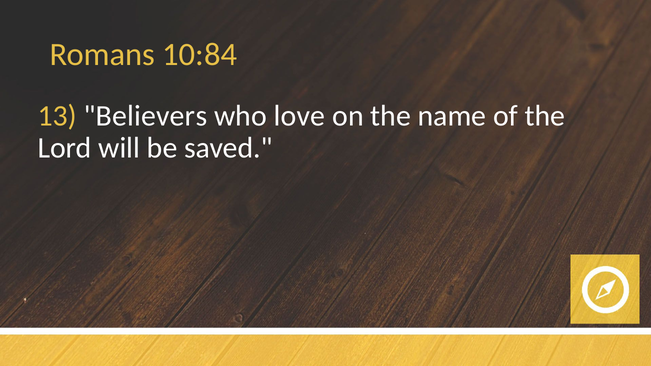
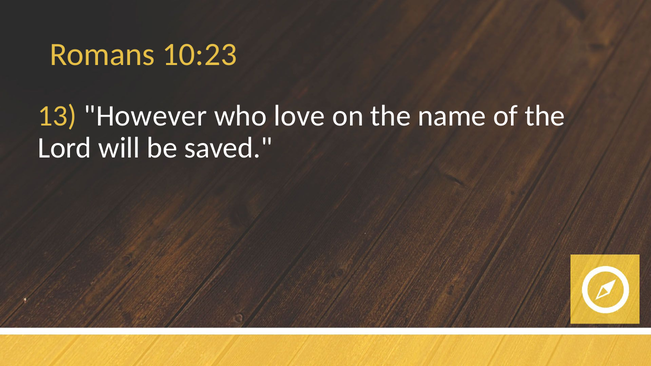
10:84: 10:84 -> 10:23
Believers: Believers -> However
